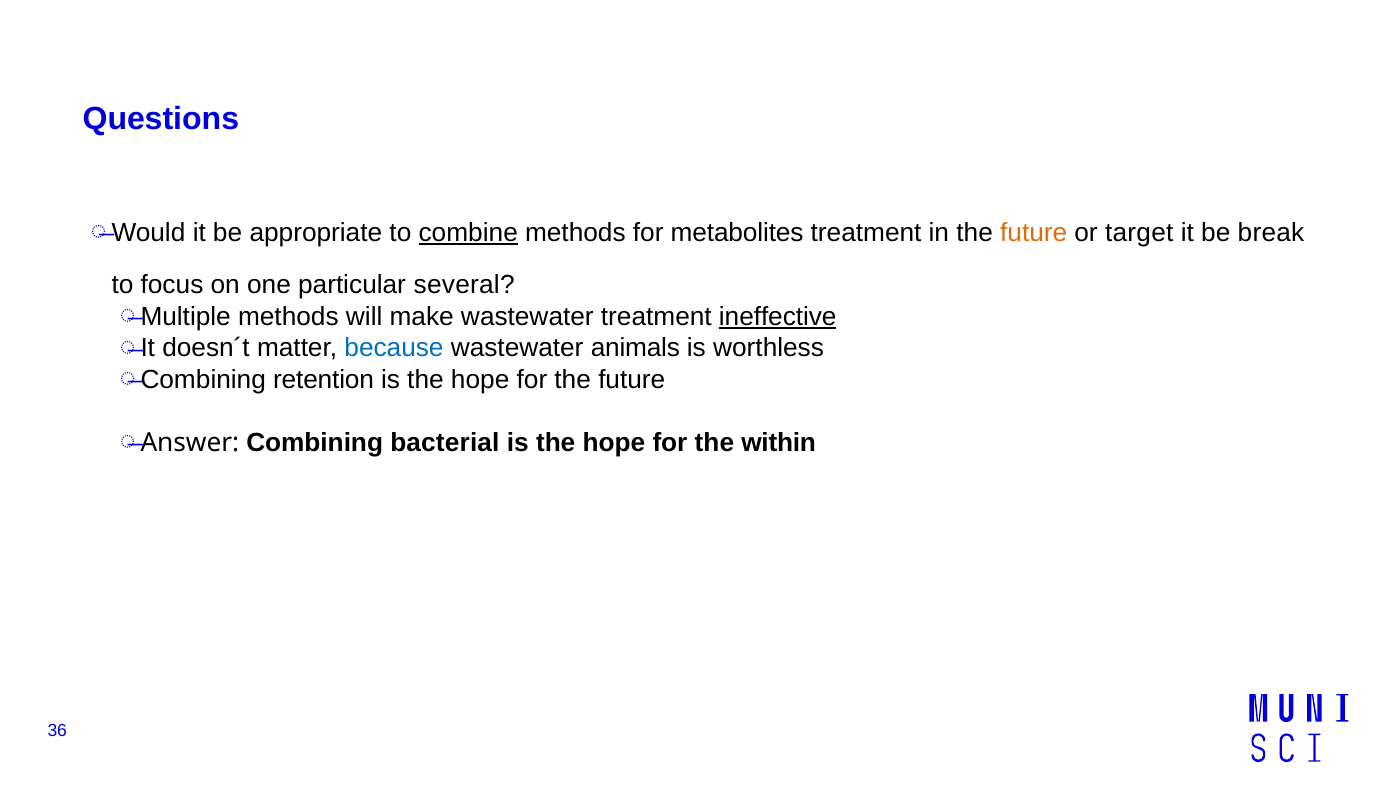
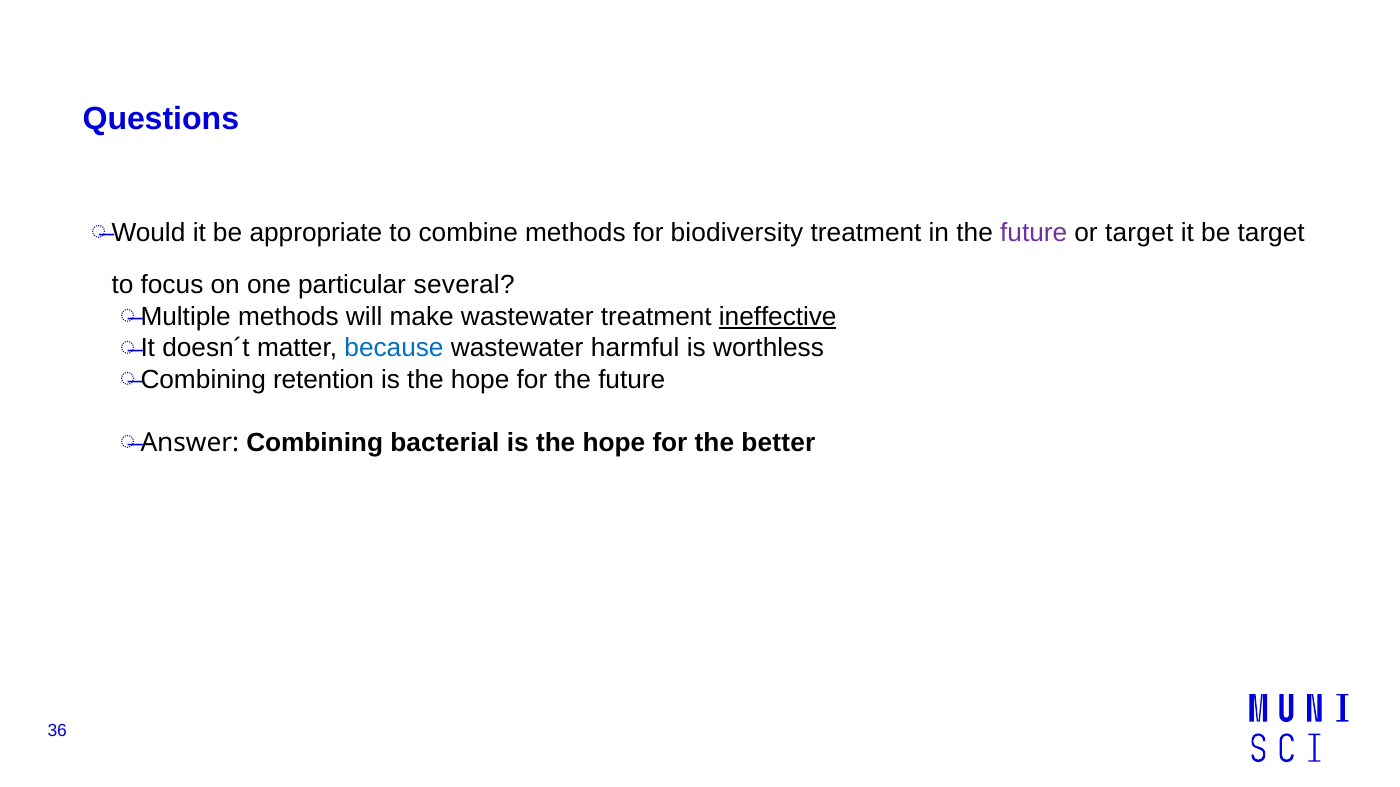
combine underline: present -> none
metabolites: metabolites -> biodiversity
future at (1034, 233) colour: orange -> purple
be break: break -> target
animals: animals -> harmful
within: within -> better
